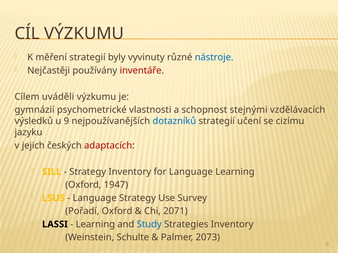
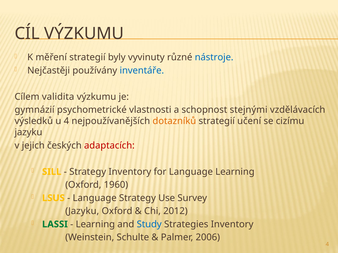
inventáře colour: red -> blue
uváděli: uváděli -> validita
u 9: 9 -> 4
dotazníků colour: blue -> orange
1947: 1947 -> 1960
Pořadí at (82, 212): Pořadí -> Jazyku
2071: 2071 -> 2012
LASSI colour: black -> green
2073: 2073 -> 2006
